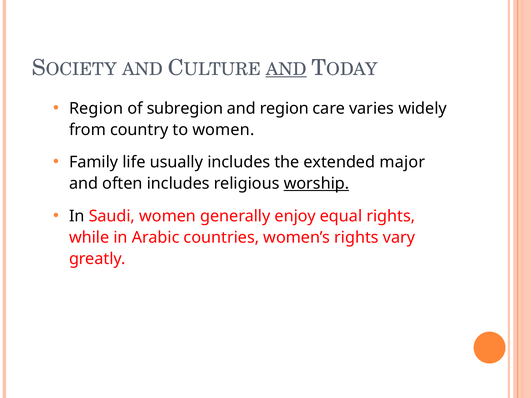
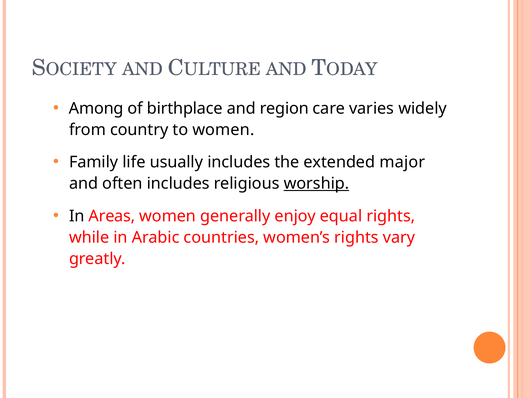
AND at (286, 69) underline: present -> none
Region at (96, 108): Region -> Among
subregion: subregion -> birthplace
Saudi: Saudi -> Areas
